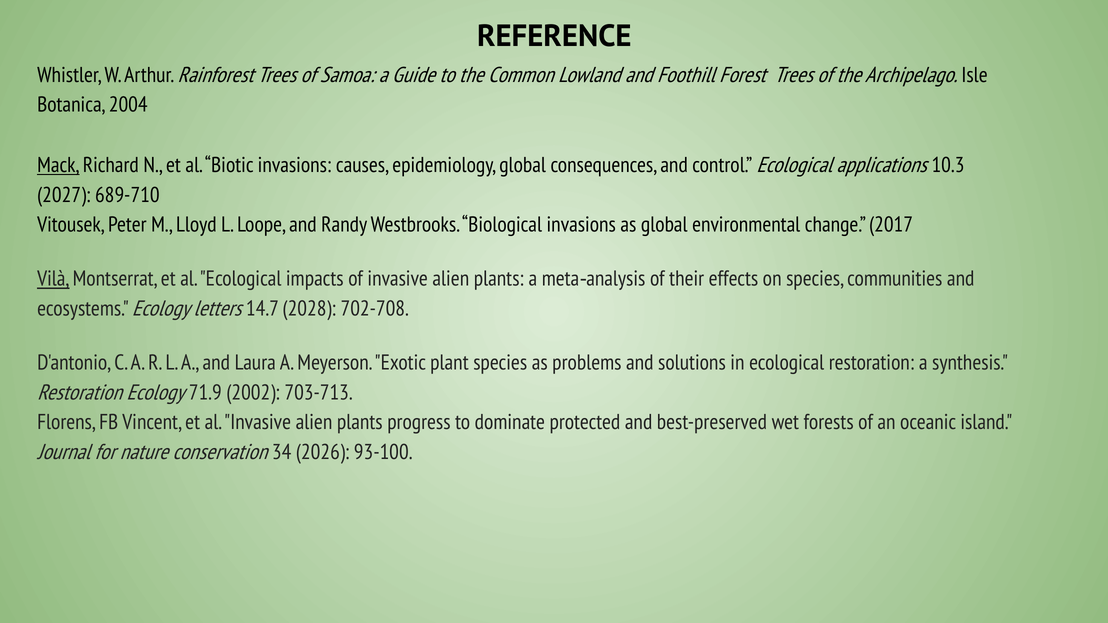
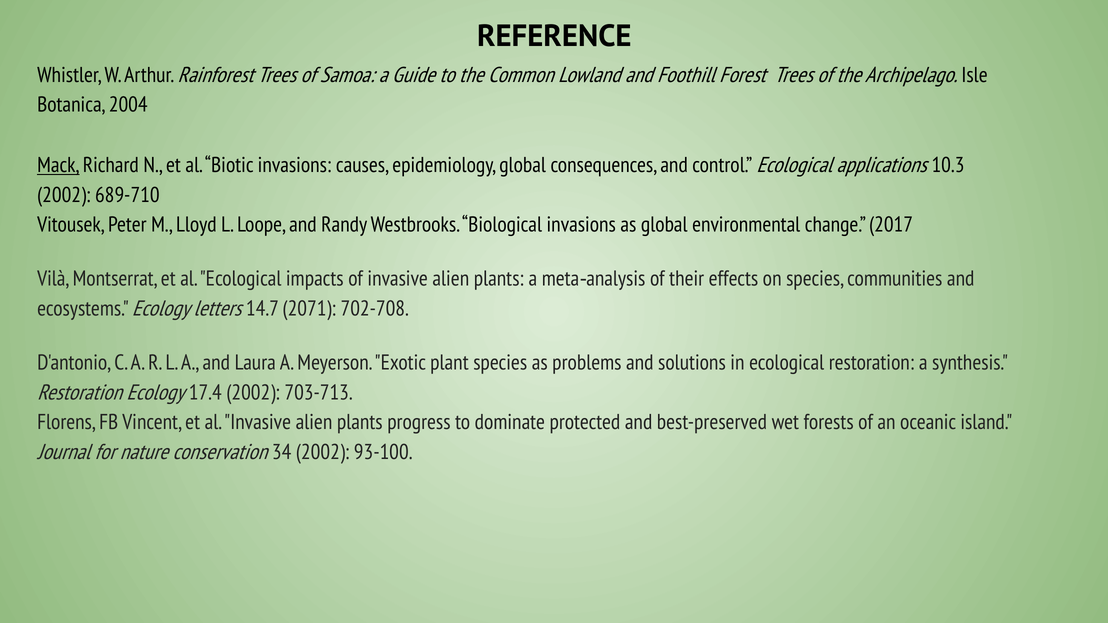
2027 at (64, 195): 2027 -> 2002
Vilà underline: present -> none
2028: 2028 -> 2071
71.9: 71.9 -> 17.4
34 2026: 2026 -> 2002
